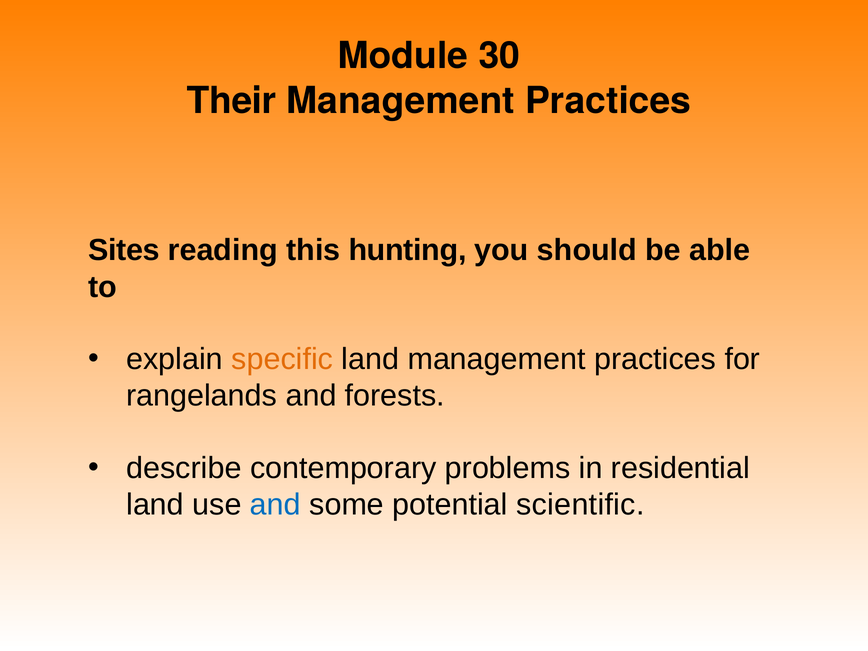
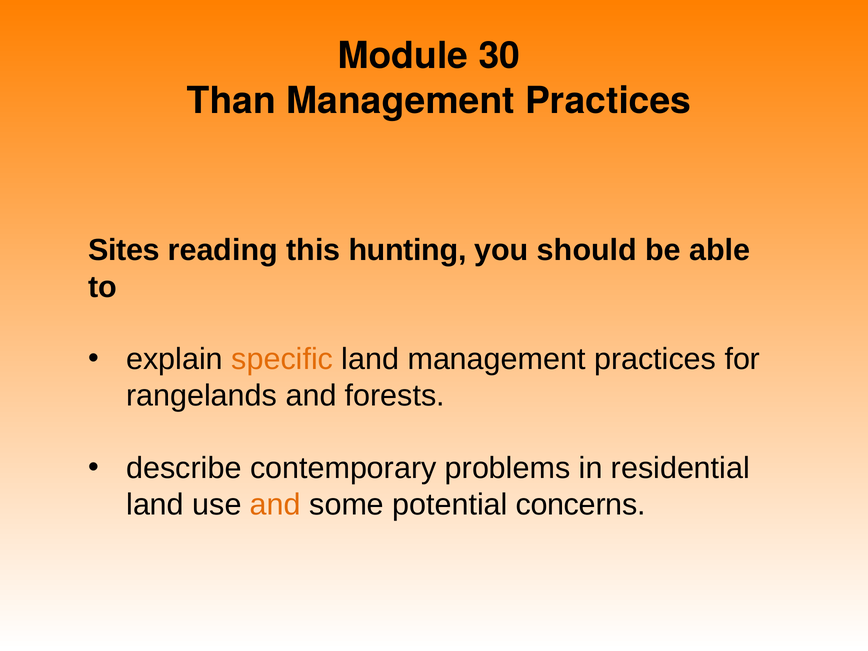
Their: Their -> Than
and at (275, 505) colour: blue -> orange
scientific: scientific -> concerns
